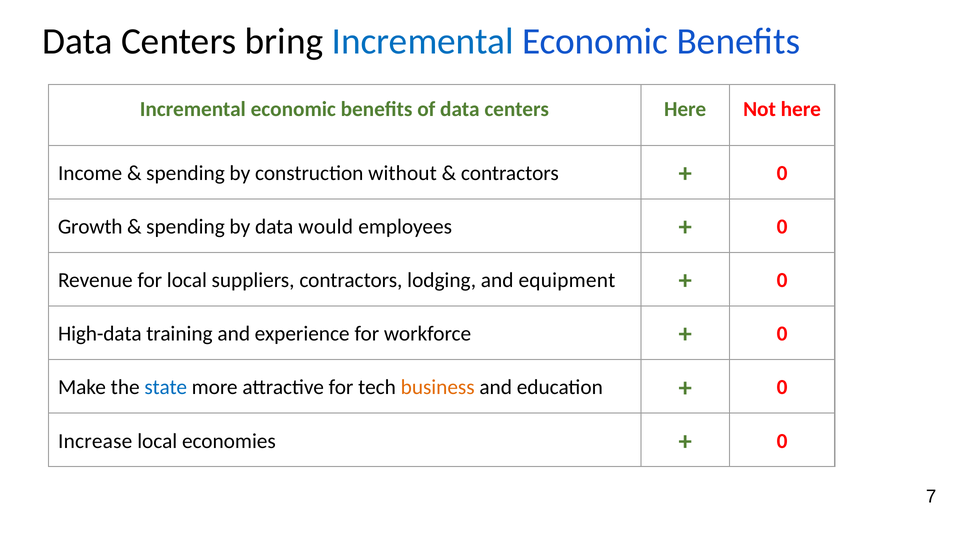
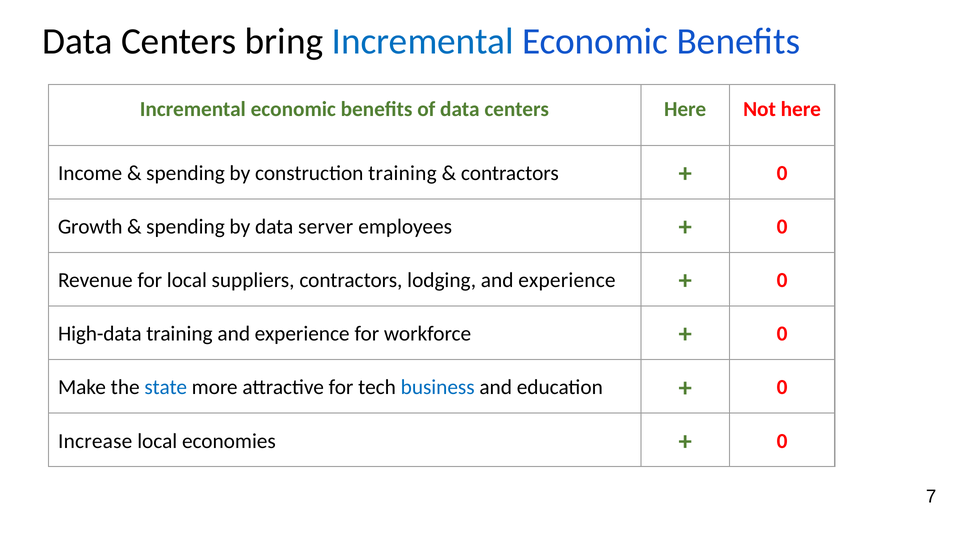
construction without: without -> training
would: would -> server
lodging and equipment: equipment -> experience
business colour: orange -> blue
